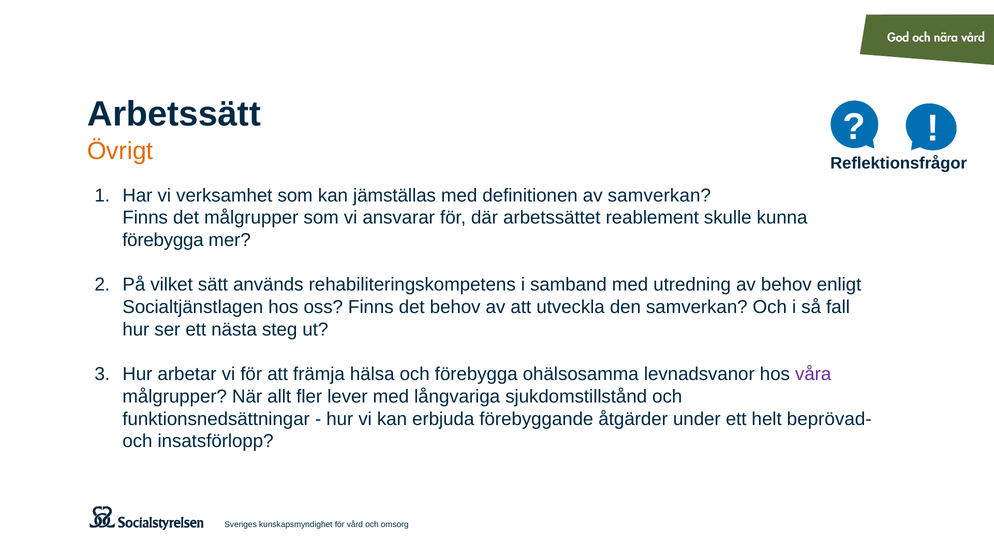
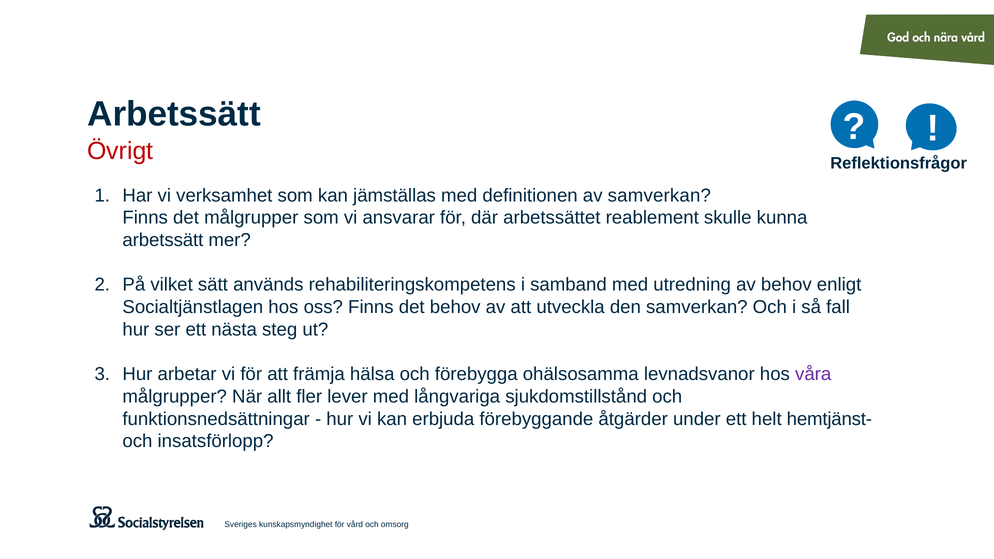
Övrigt colour: orange -> red
förebygga at (163, 240): förebygga -> arbetssätt
beprövad-: beprövad- -> hemtjänst-
